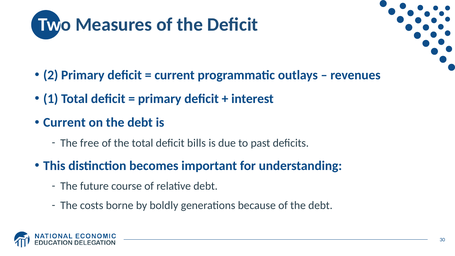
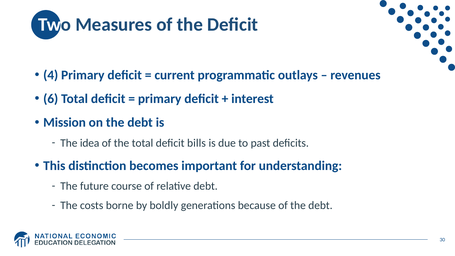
2: 2 -> 4
1: 1 -> 6
Current at (64, 123): Current -> Mission
free: free -> idea
